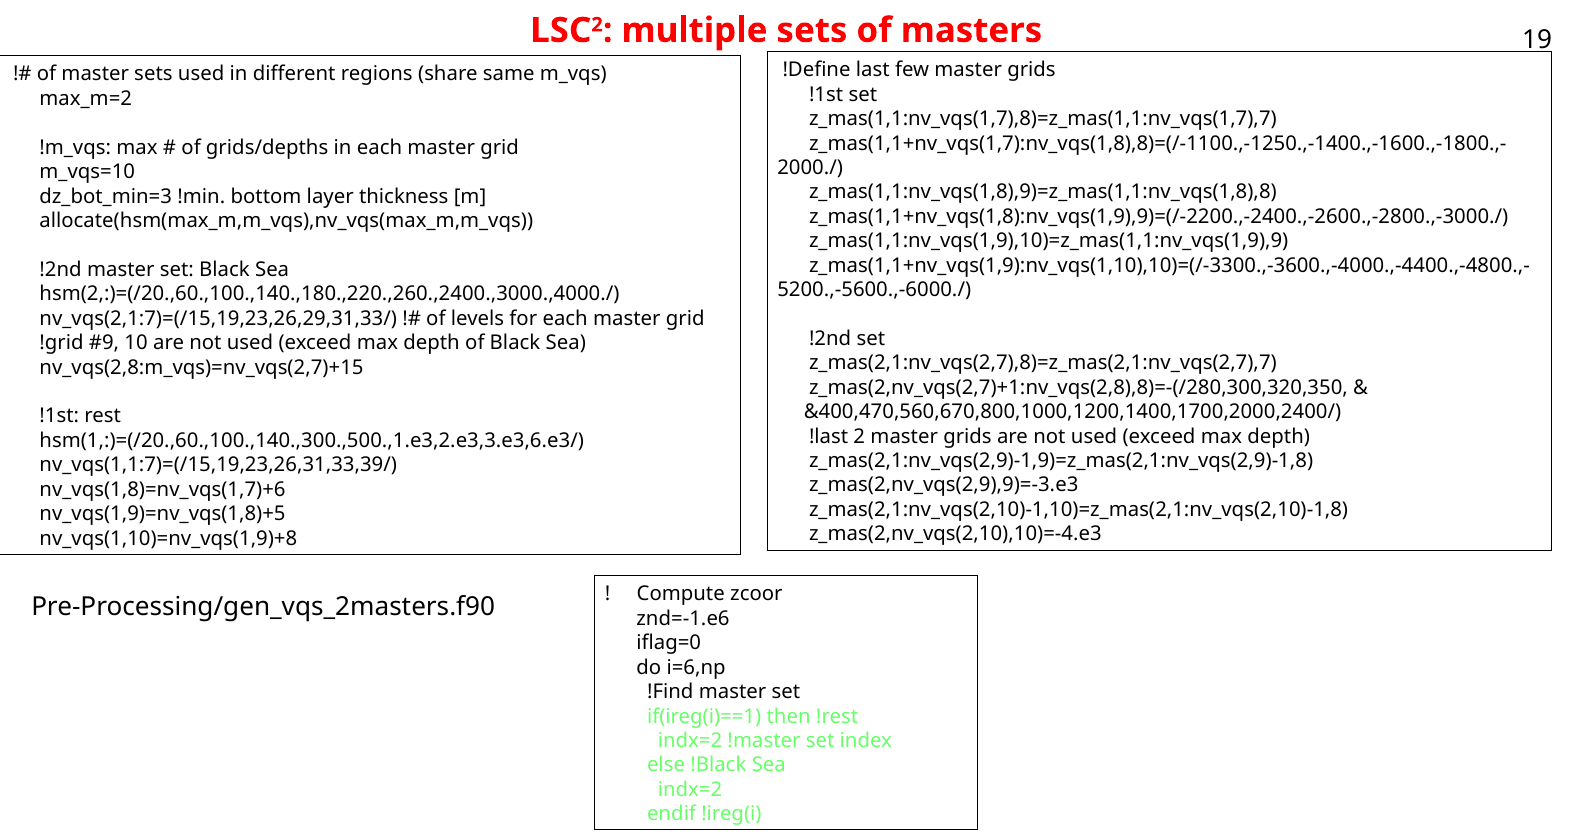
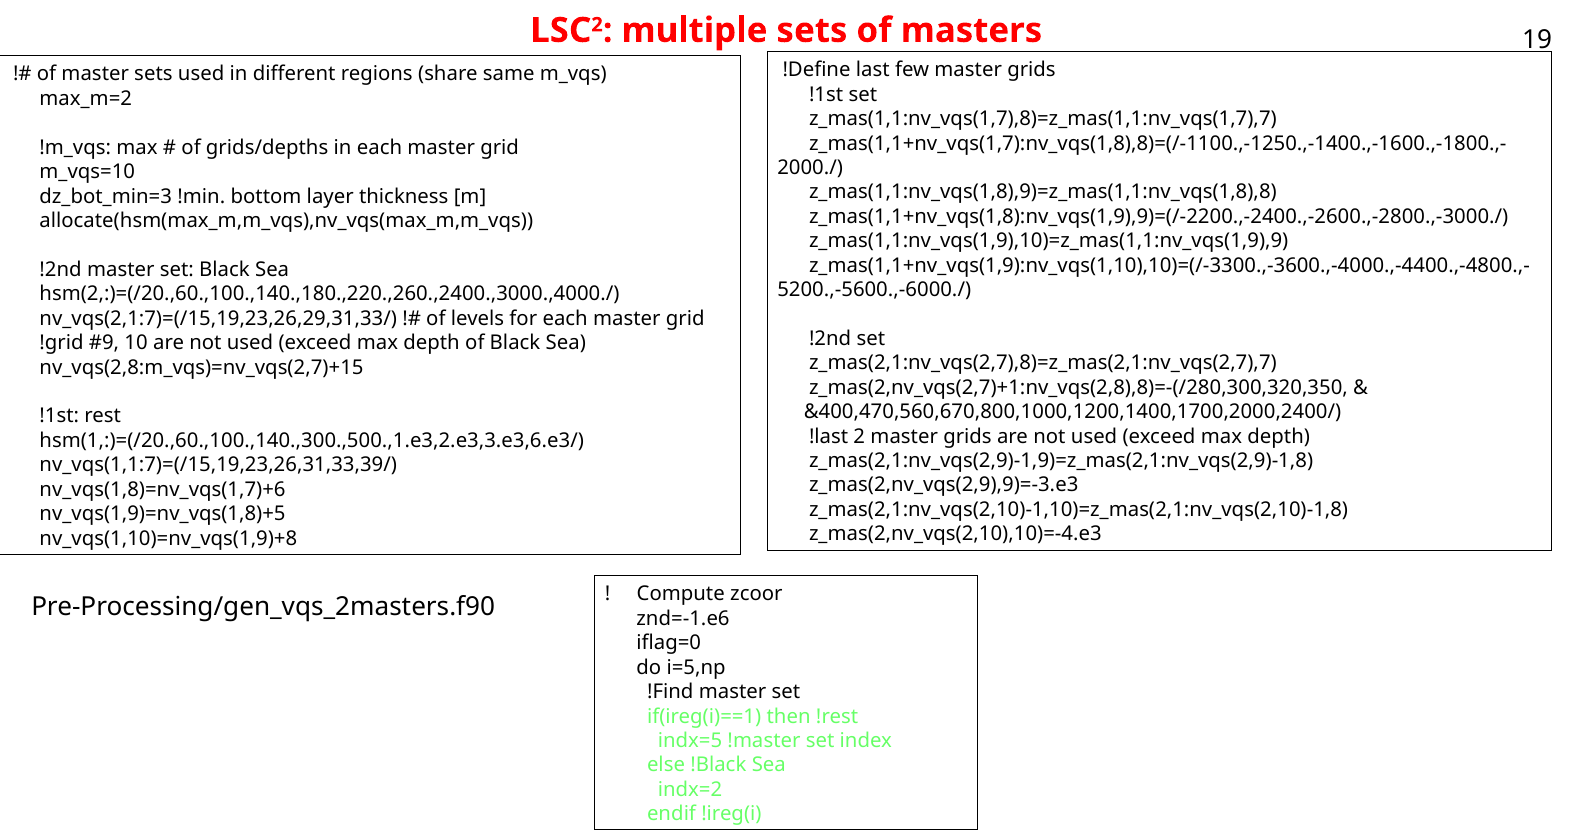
i=6,np: i=6,np -> i=5,np
indx=2 at (690, 741): indx=2 -> indx=5
